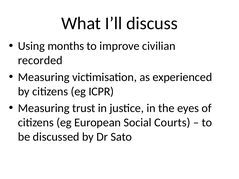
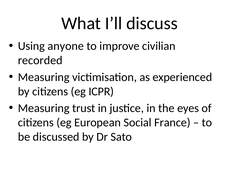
months: months -> anyone
Courts: Courts -> France
